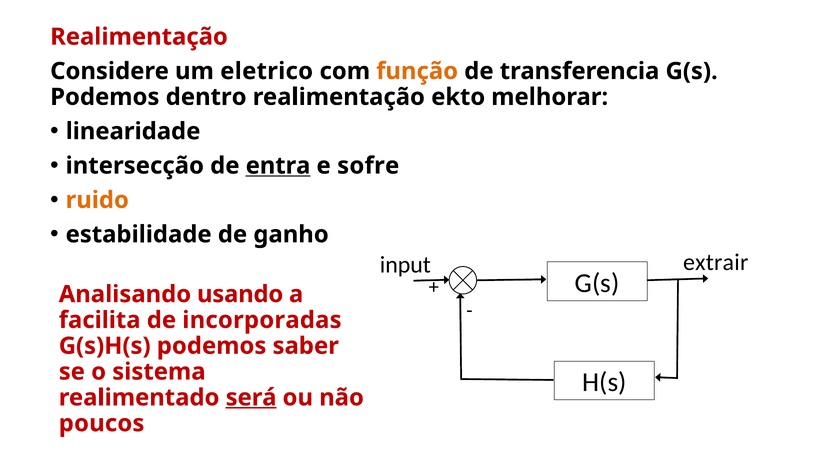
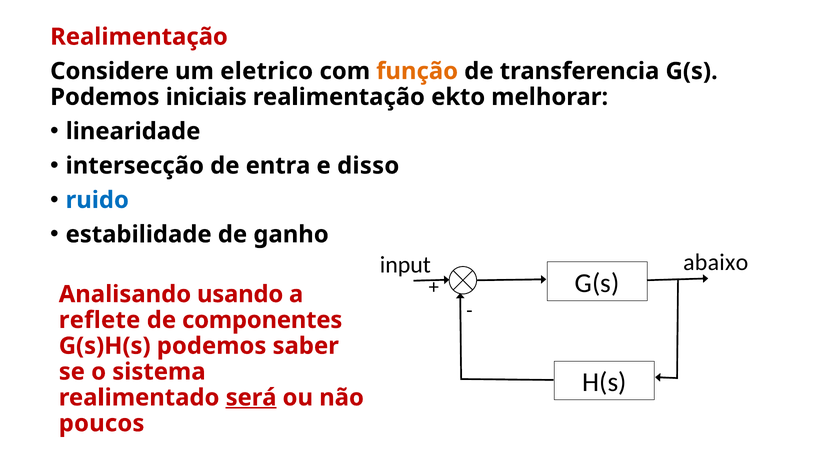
dentro: dentro -> iniciais
entra underline: present -> none
sofre: sofre -> disso
ruido colour: orange -> blue
extrair: extrair -> abaixo
facilita: facilita -> reflete
incorporadas: incorporadas -> componentes
